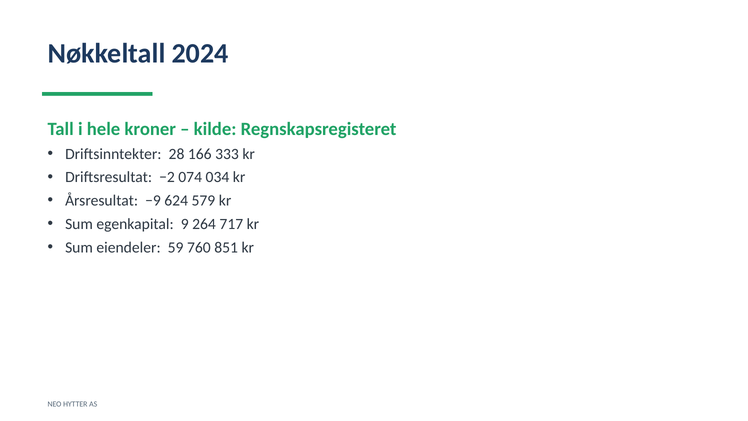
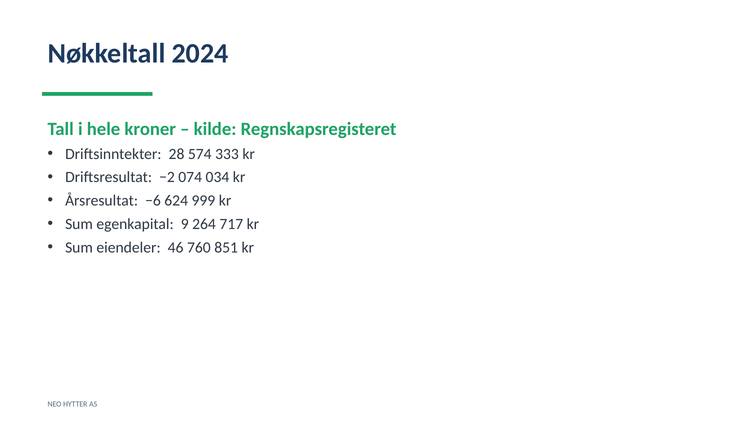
166: 166 -> 574
−9: −9 -> −6
579: 579 -> 999
59: 59 -> 46
